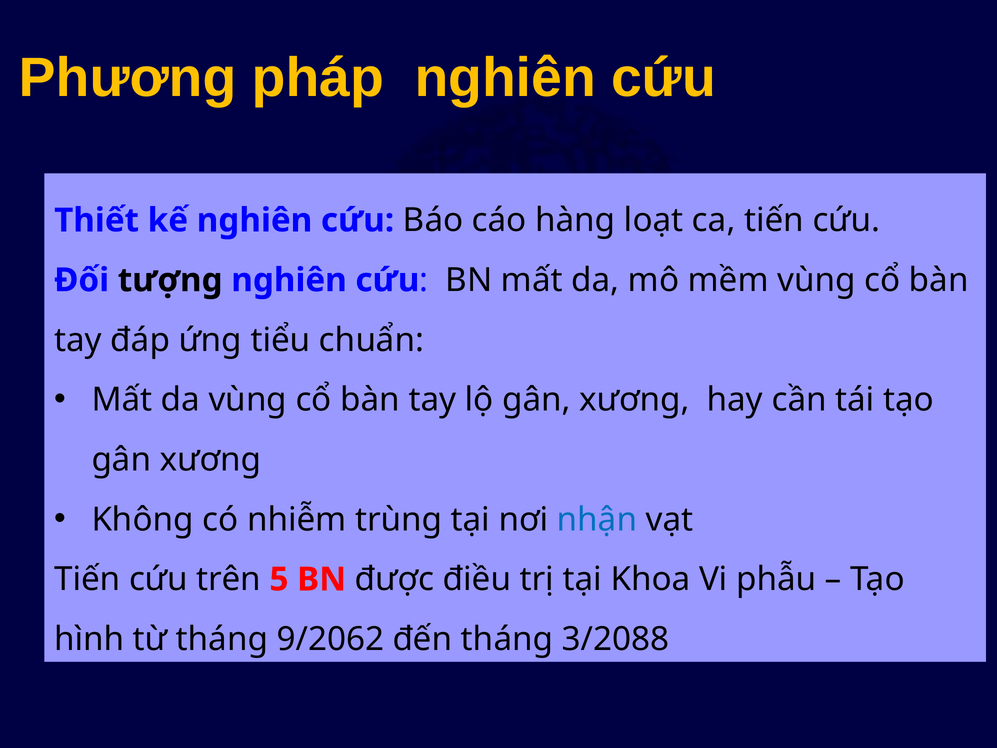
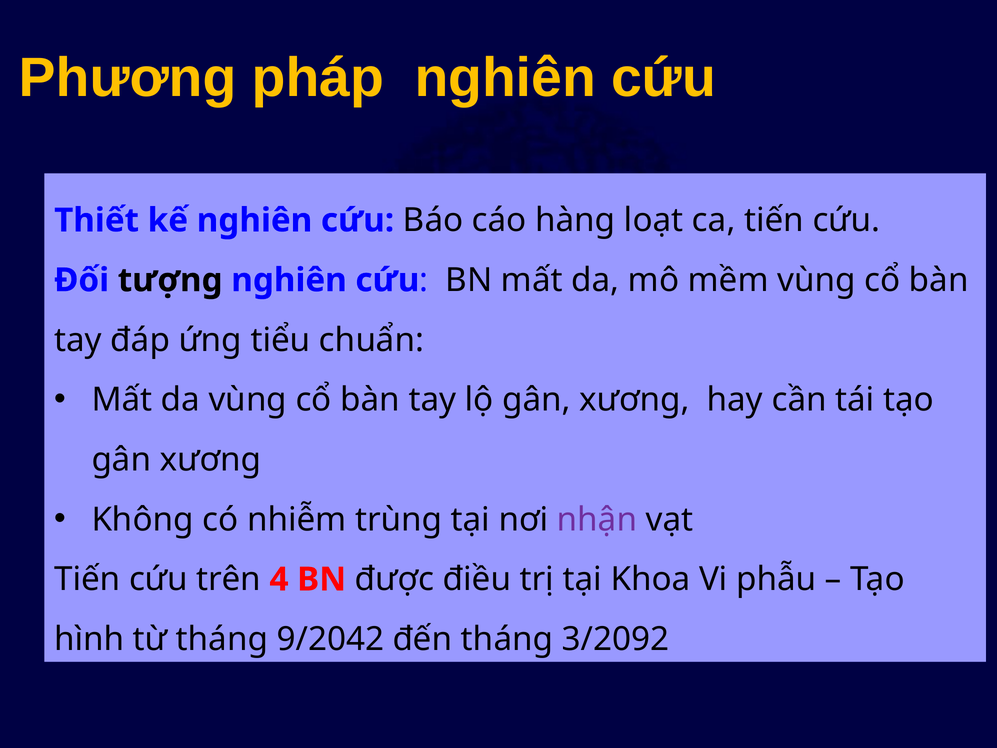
nhận colour: blue -> purple
5: 5 -> 4
9/2062: 9/2062 -> 9/2042
3/2088: 3/2088 -> 3/2092
